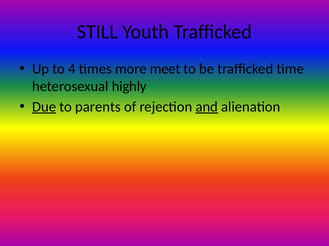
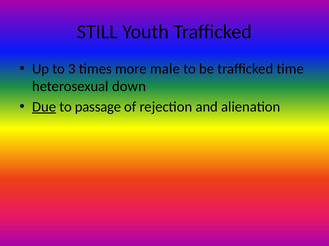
4: 4 -> 3
meet: meet -> male
highly: highly -> down
parents: parents -> passage
and underline: present -> none
